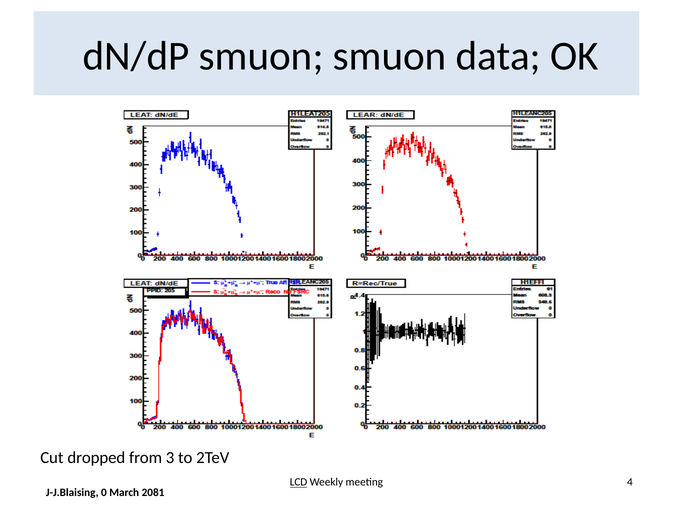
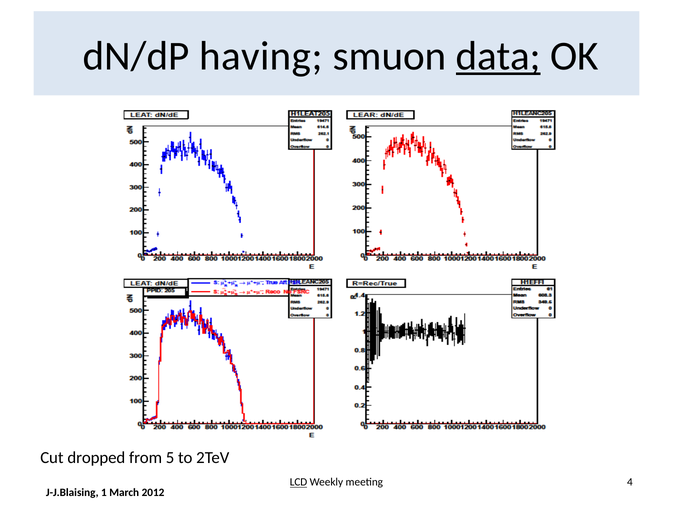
dN/dP smuon: smuon -> having
data underline: none -> present
3: 3 -> 5
0: 0 -> 1
2081: 2081 -> 2012
